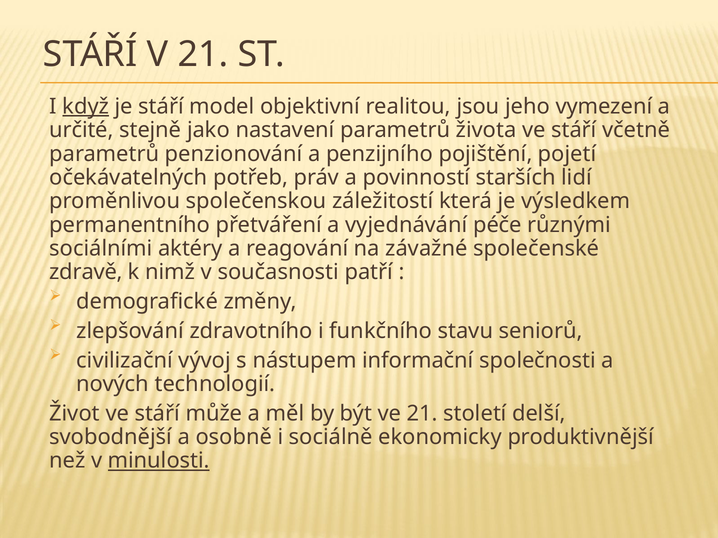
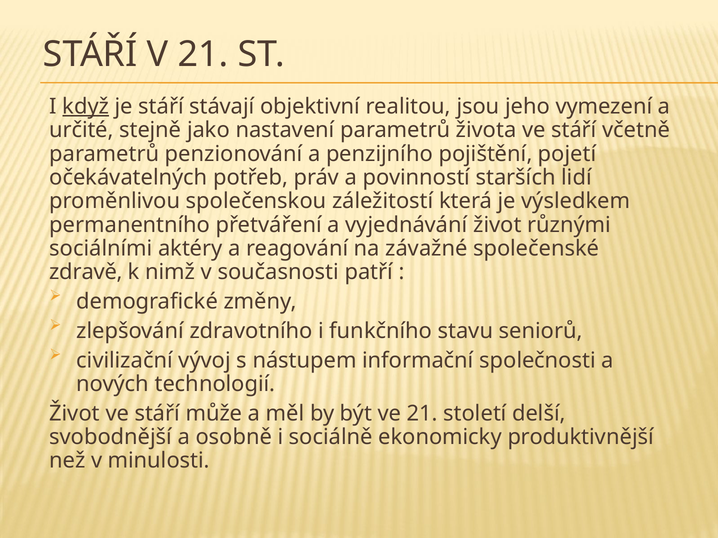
model: model -> stávají
vyjednávání péče: péče -> život
minulosti underline: present -> none
